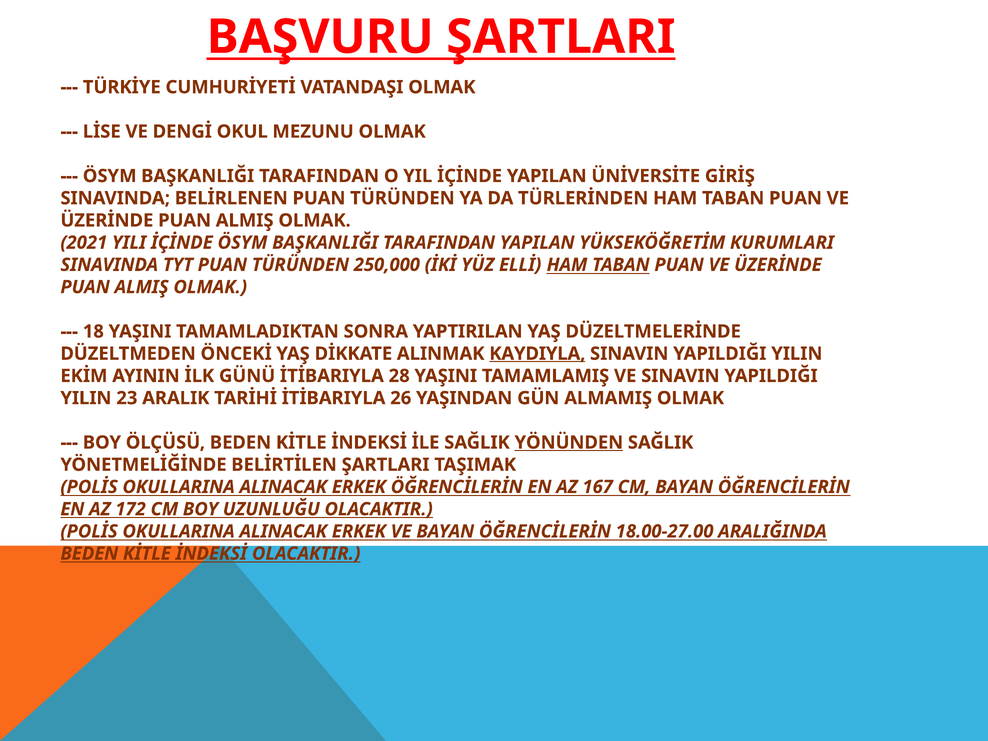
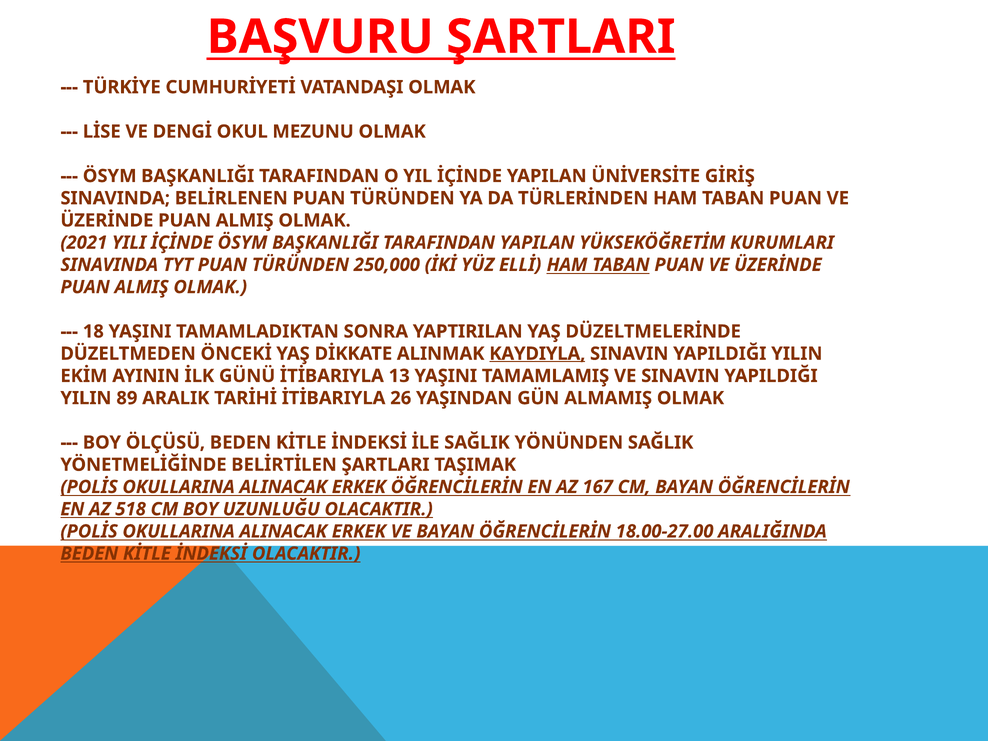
28: 28 -> 13
23: 23 -> 89
YÖNÜNDEN underline: present -> none
172: 172 -> 518
